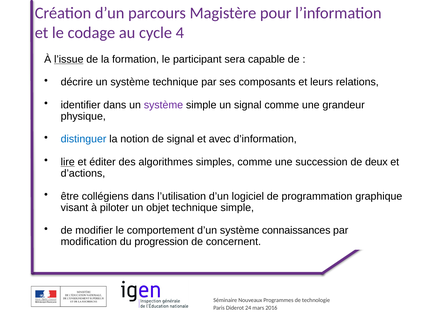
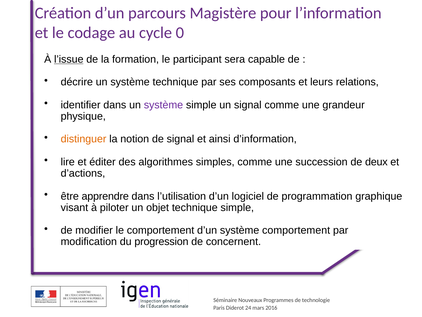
4: 4 -> 0
distinguer colour: blue -> orange
avec: avec -> ainsi
lire underline: present -> none
collégiens: collégiens -> apprendre
système connaissances: connaissances -> comportement
